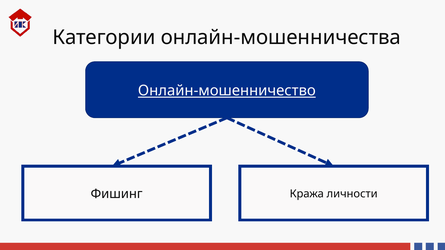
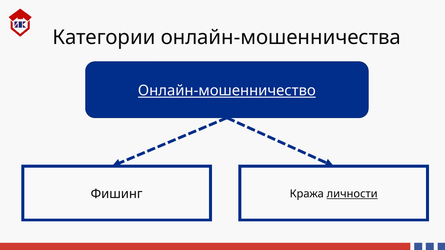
личности underline: none -> present
